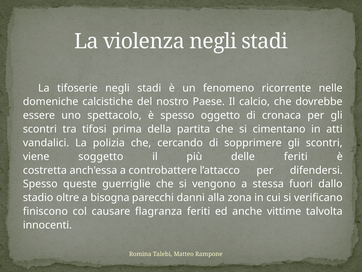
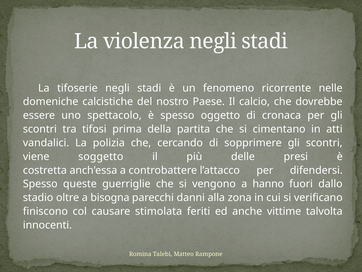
delle feriti: feriti -> presi
stessa: stessa -> hanno
flagranza: flagranza -> stimolata
